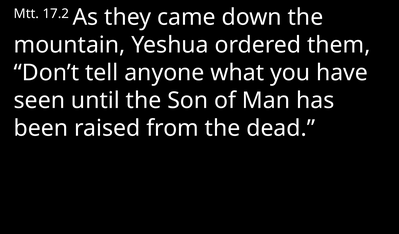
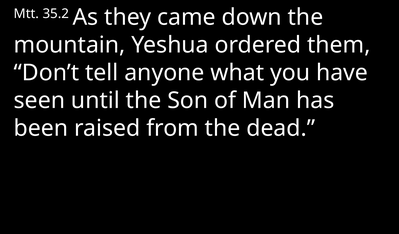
17.2: 17.2 -> 35.2
